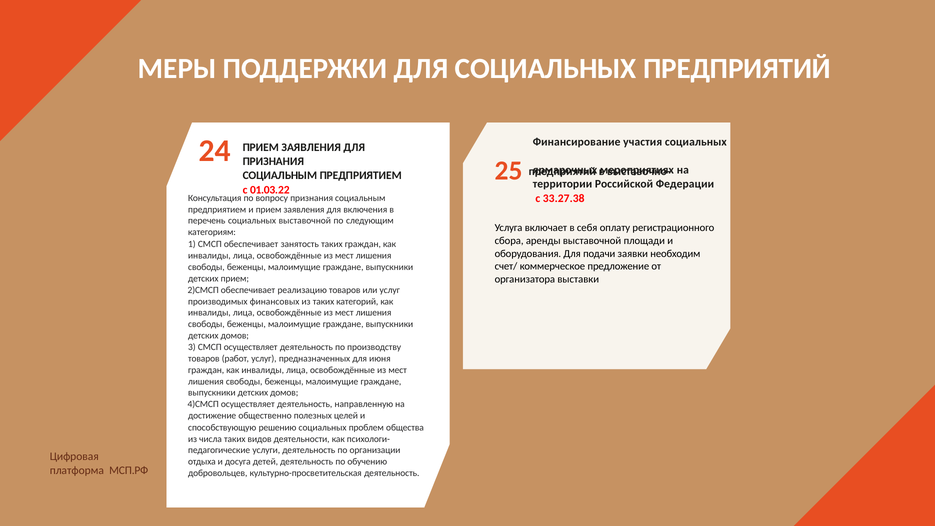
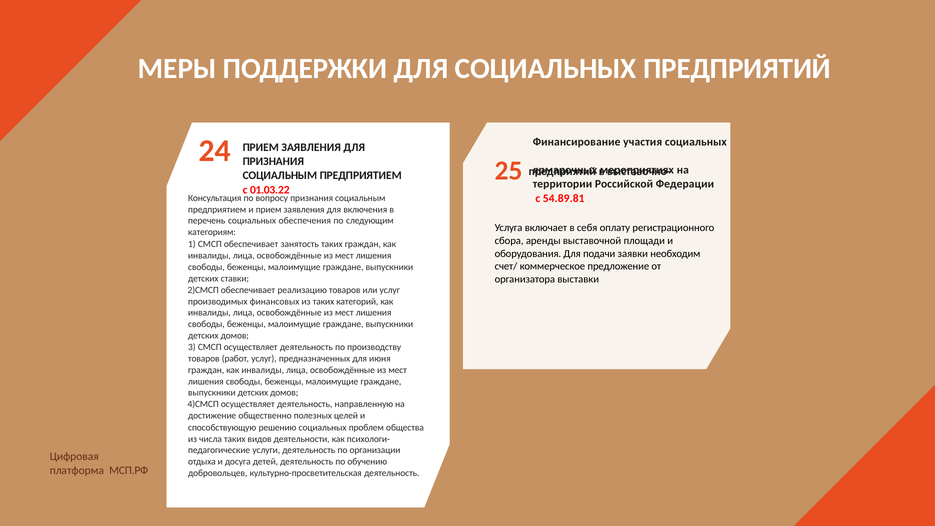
33.27.38: 33.27.38 -> 54.89.81
социальных выставочной: выставочной -> обеспечения
детских прием: прием -> ставки
